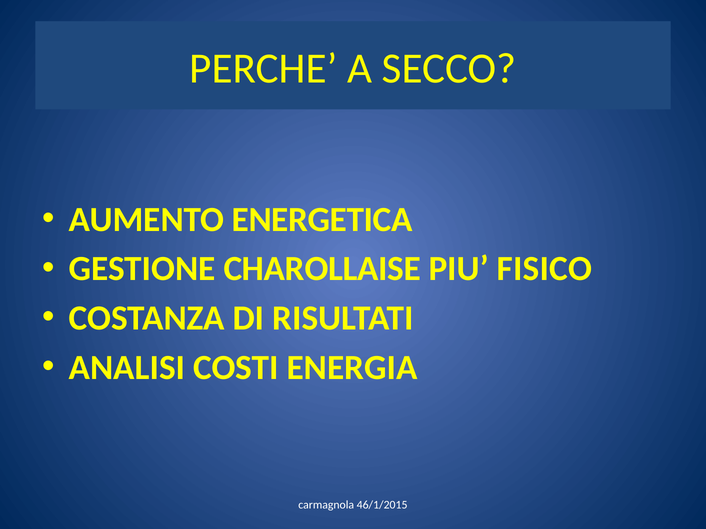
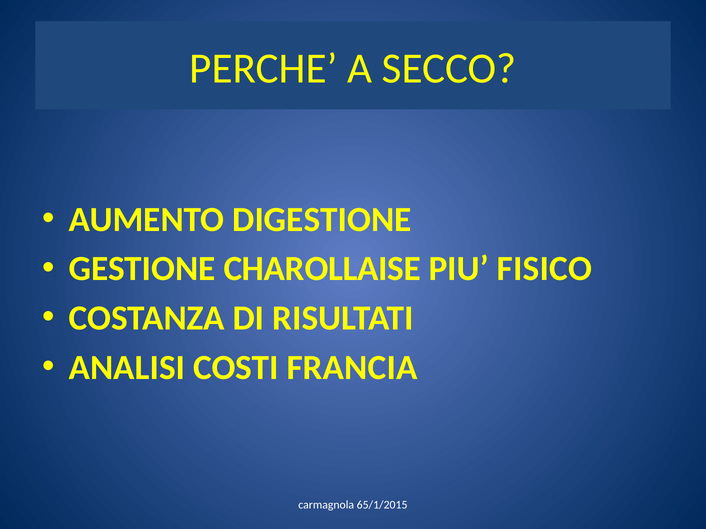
ENERGETICA: ENERGETICA -> DIGESTIONE
ENERGIA: ENERGIA -> FRANCIA
46/1/2015: 46/1/2015 -> 65/1/2015
